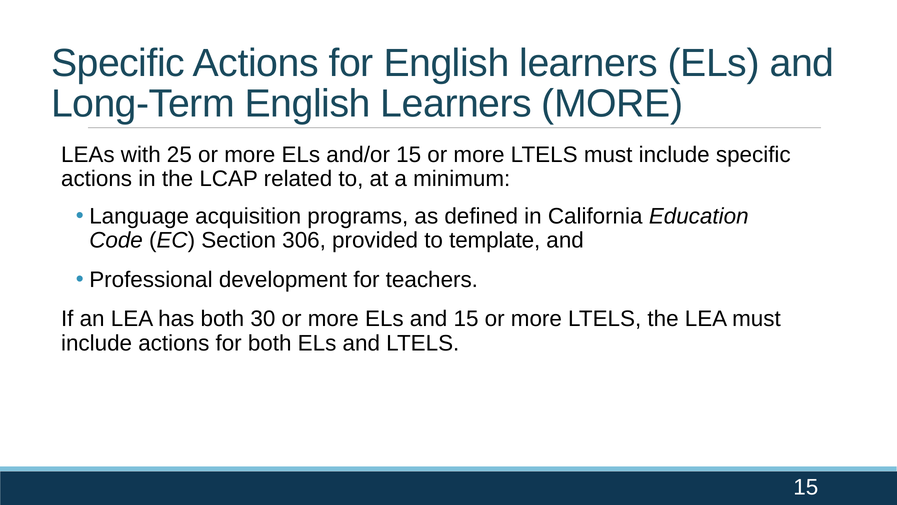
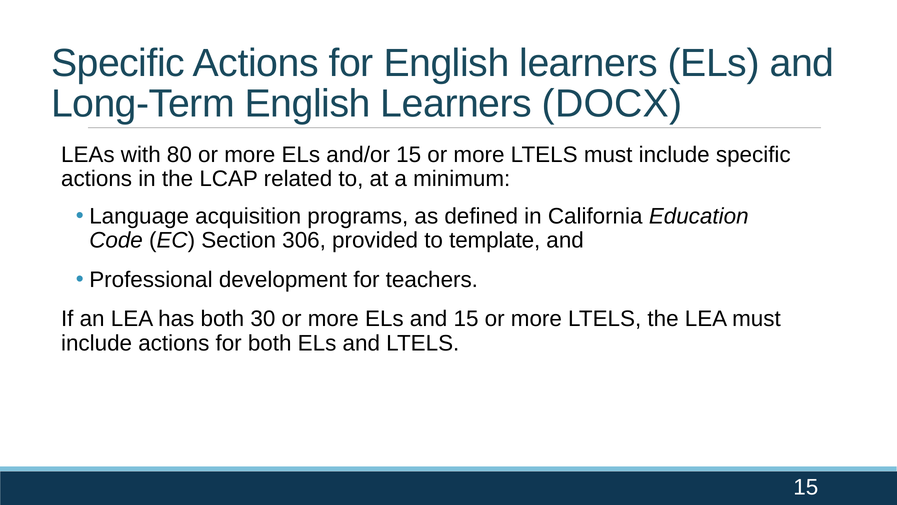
Learners MORE: MORE -> DOCX
25: 25 -> 80
